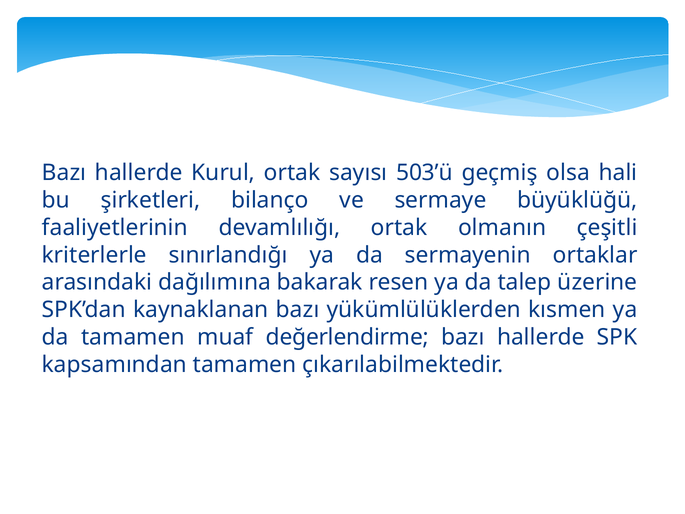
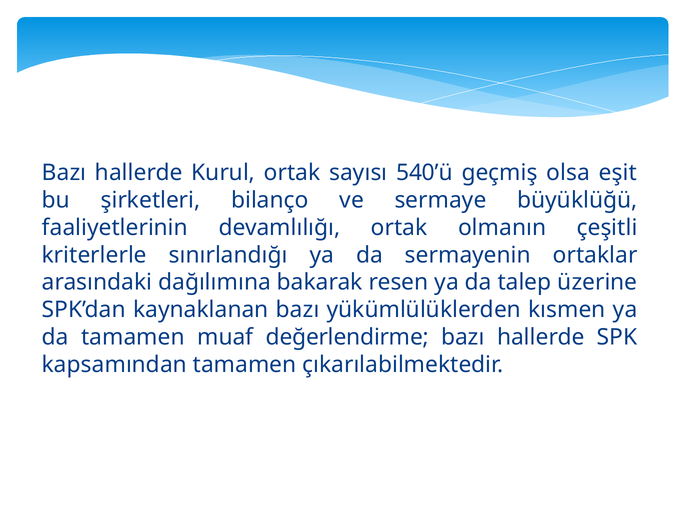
503’ü: 503’ü -> 540’ü
hali: hali -> eşit
